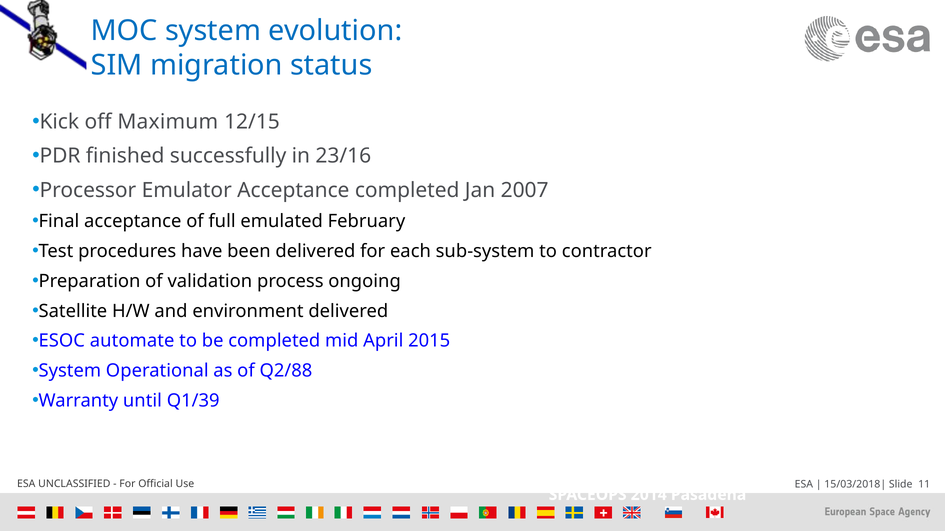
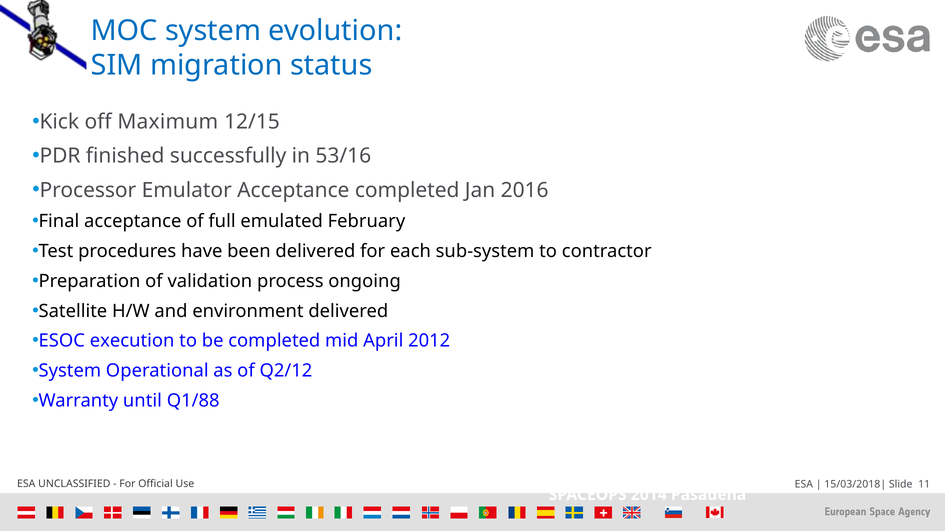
23/16: 23/16 -> 53/16
2007: 2007 -> 2016
automate: automate -> execution
2015: 2015 -> 2012
Q2/88: Q2/88 -> Q2/12
Q1/39: Q1/39 -> Q1/88
